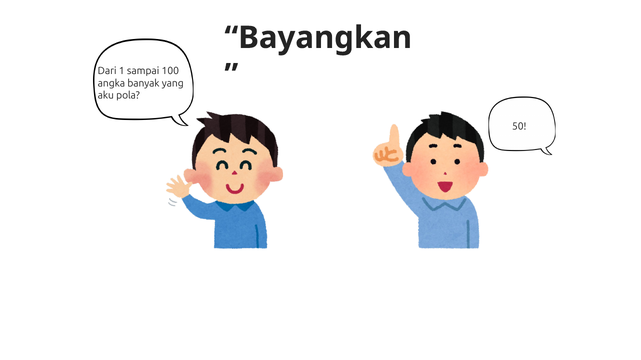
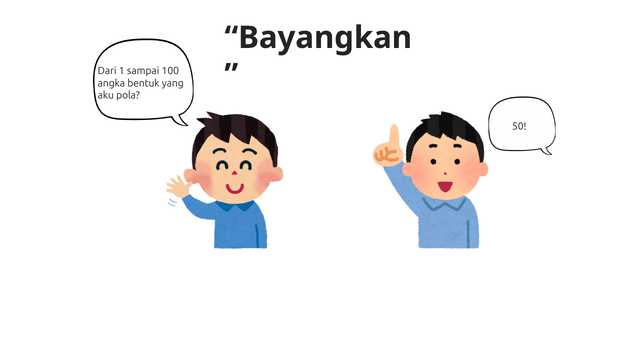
banyak: banyak -> bentuk
